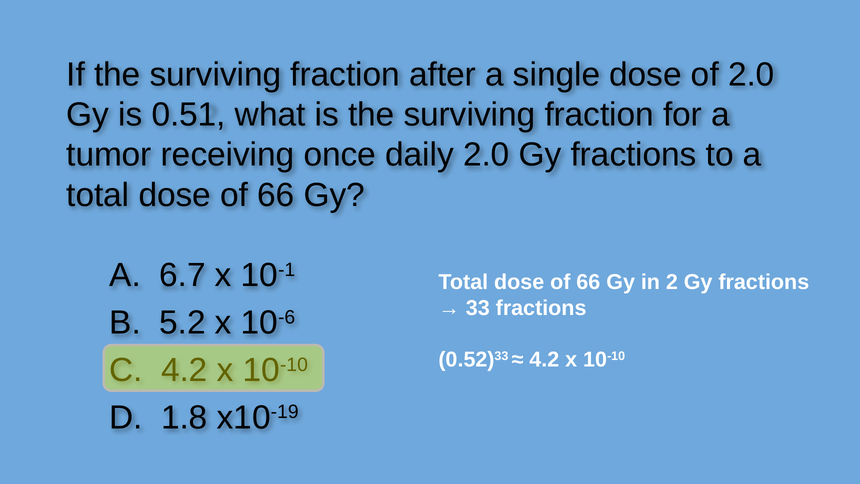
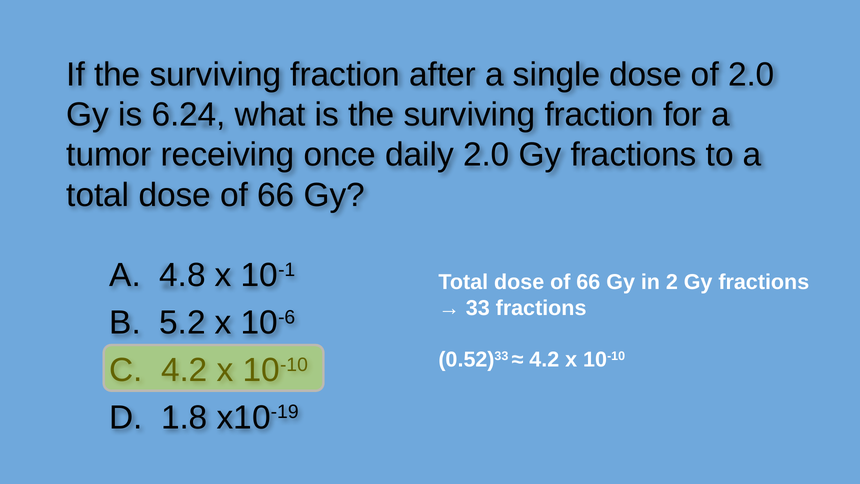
0.51: 0.51 -> 6.24
6.7: 6.7 -> 4.8
